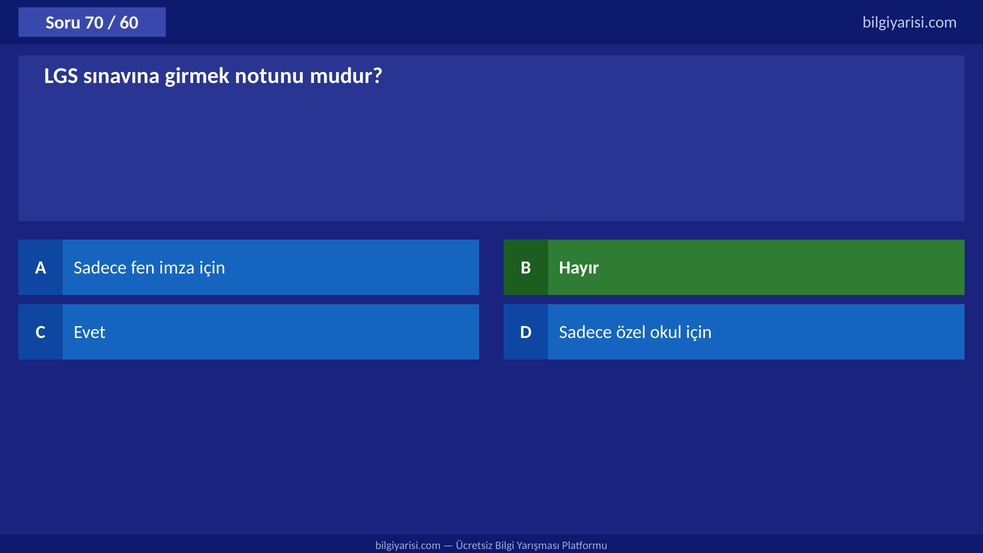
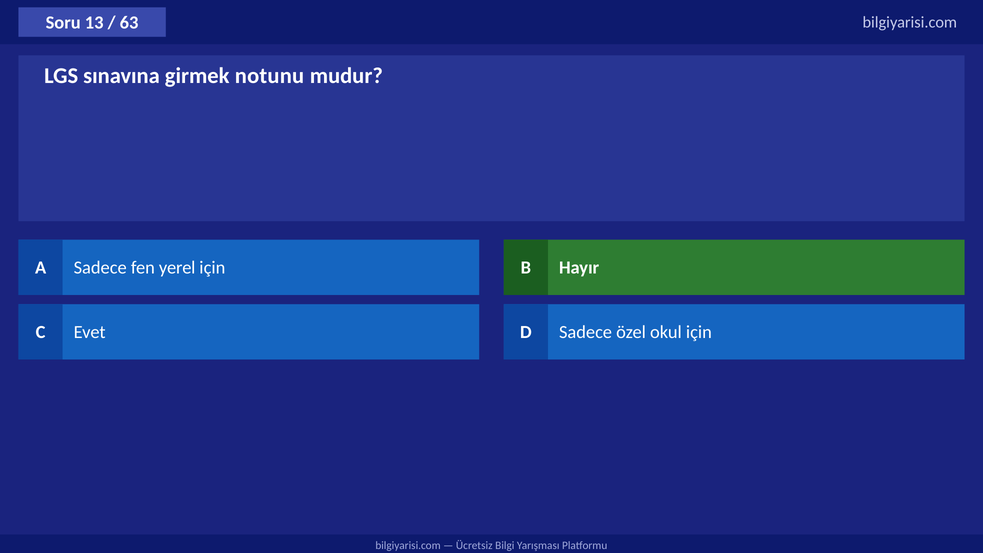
70: 70 -> 13
60: 60 -> 63
imza: imza -> yerel
